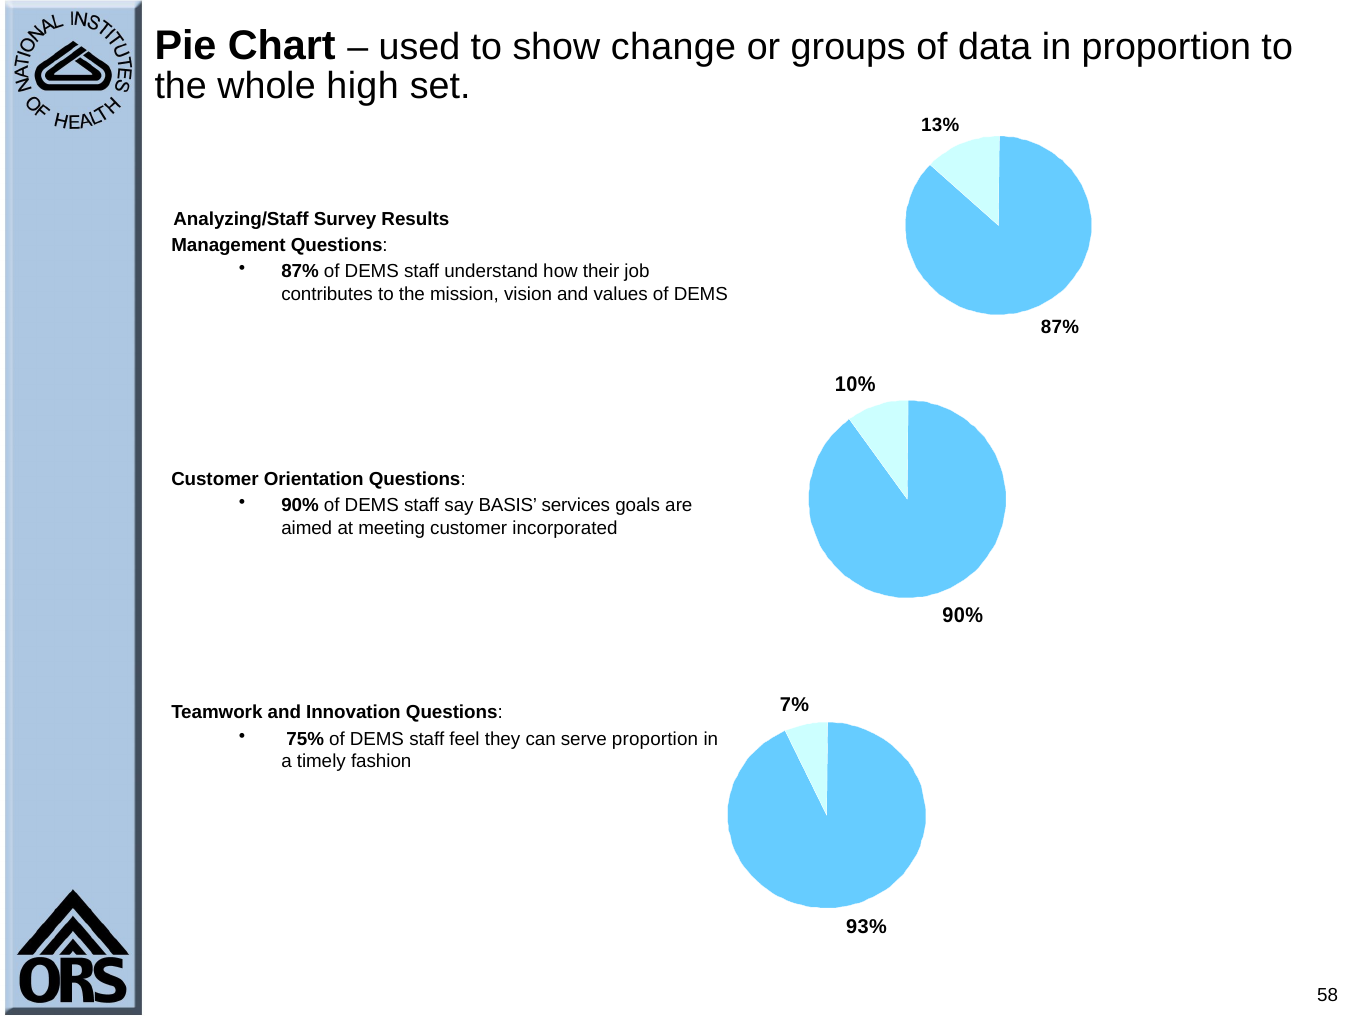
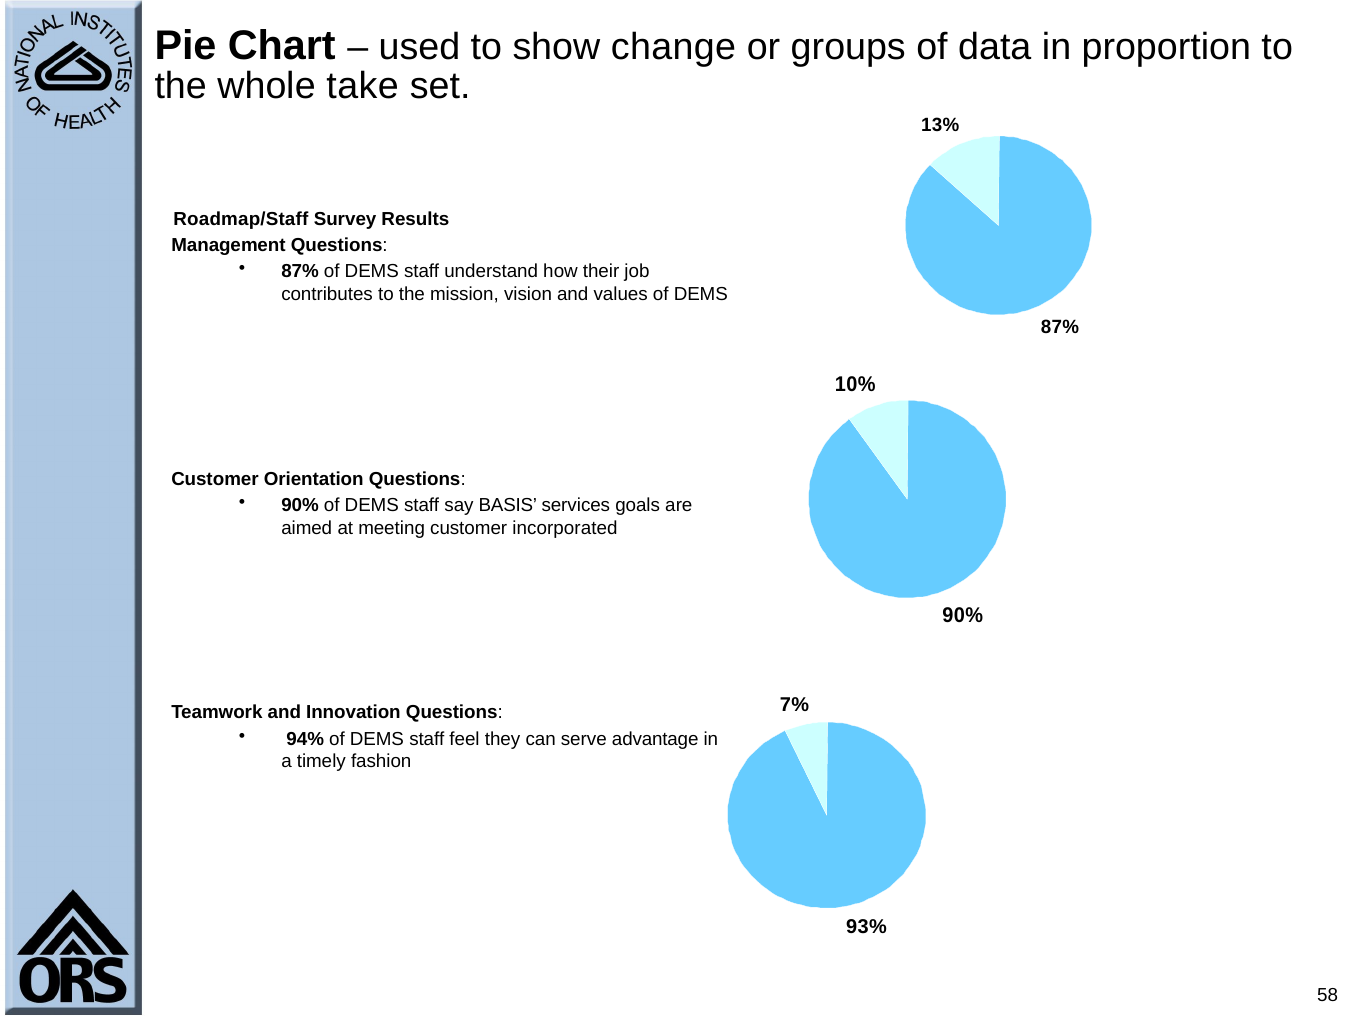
high: high -> take
Analyzing/Staff: Analyzing/Staff -> Roadmap/Staff
75%: 75% -> 94%
serve proportion: proportion -> advantage
